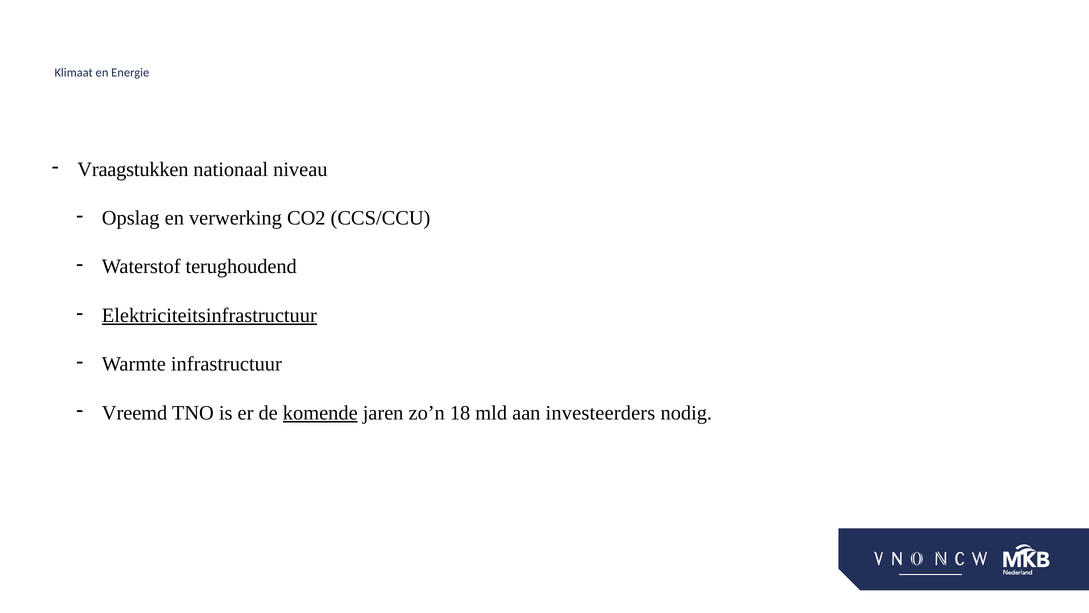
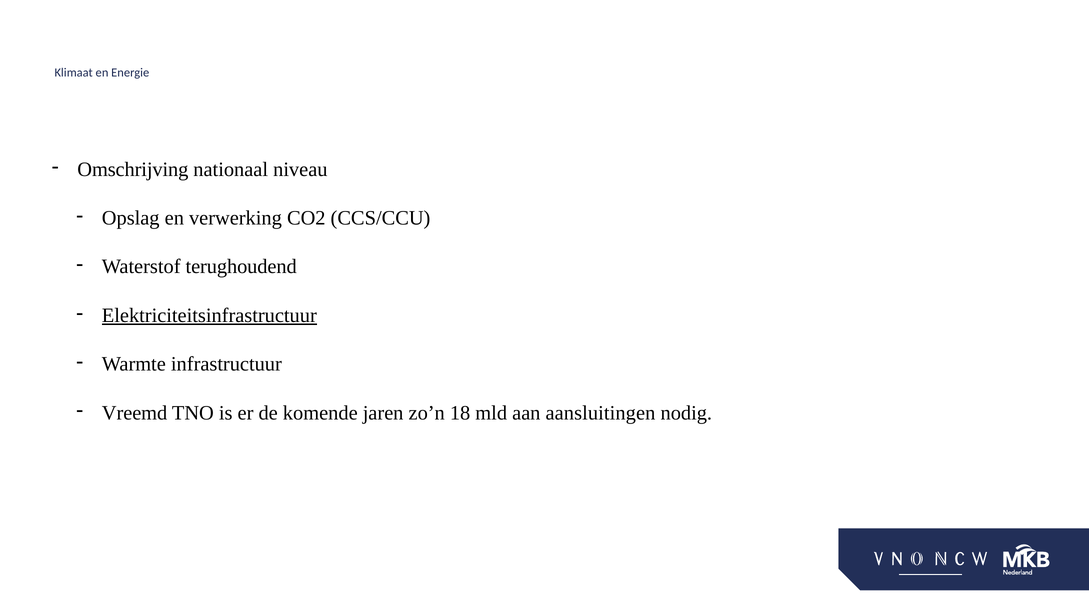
Vraagstukken: Vraagstukken -> Omschrijving
komende underline: present -> none
investeerders: investeerders -> aansluitingen
